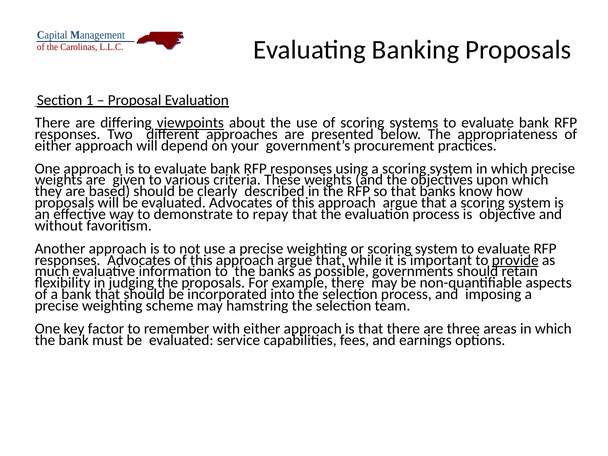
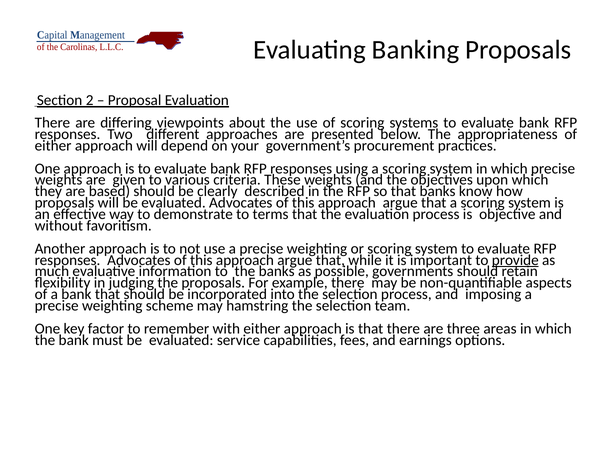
1: 1 -> 2
viewpoints underline: present -> none
repay: repay -> terms
